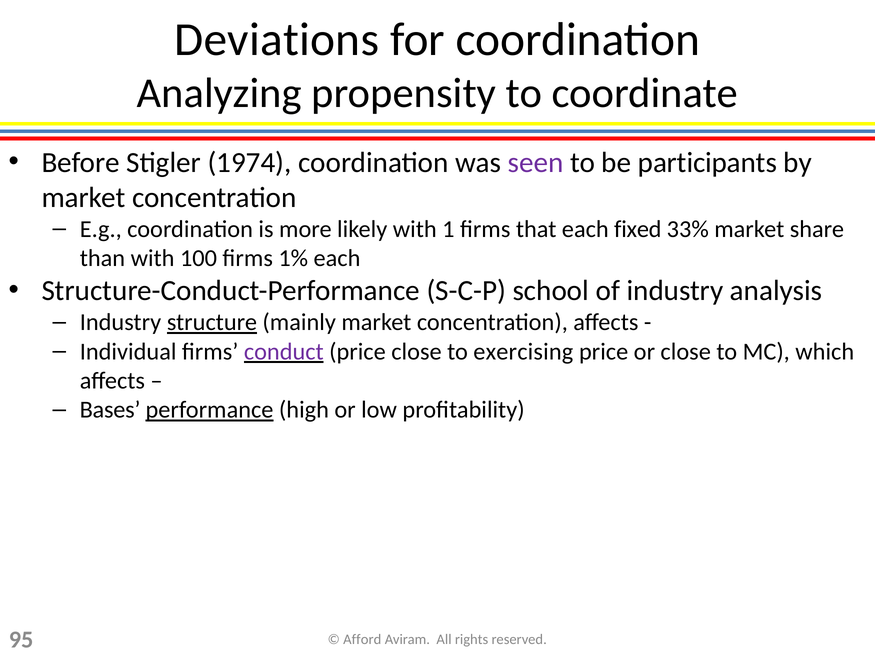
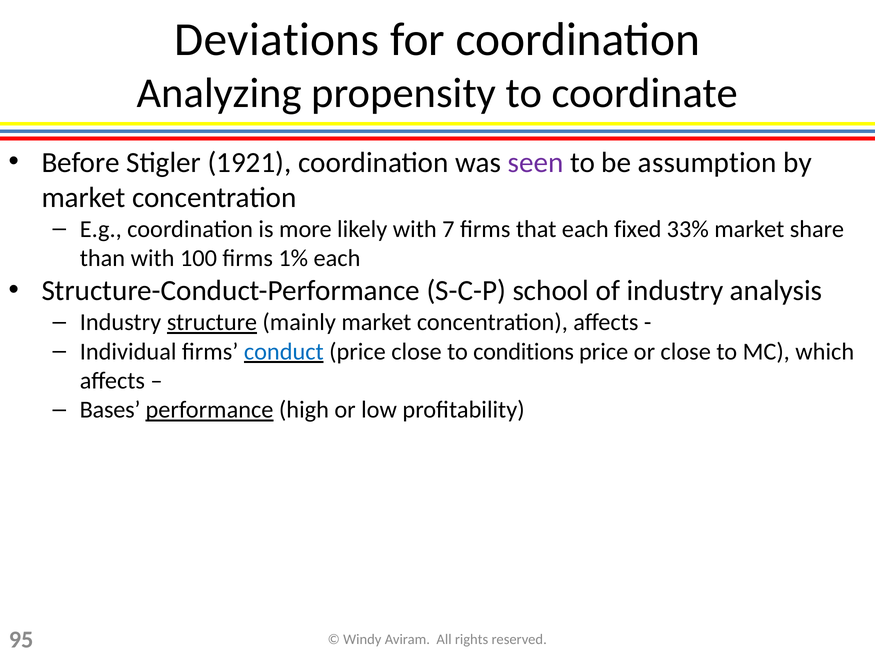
1974: 1974 -> 1921
participants: participants -> assumption
1: 1 -> 7
conduct colour: purple -> blue
exercising: exercising -> conditions
Afford: Afford -> Windy
